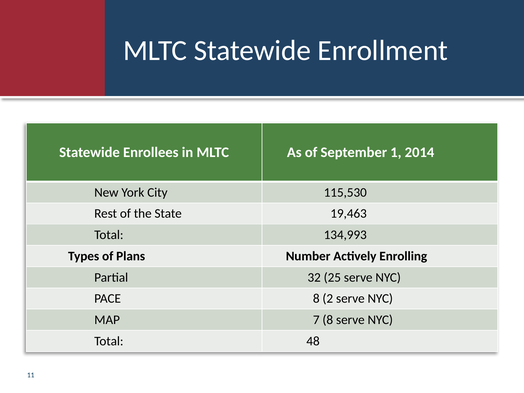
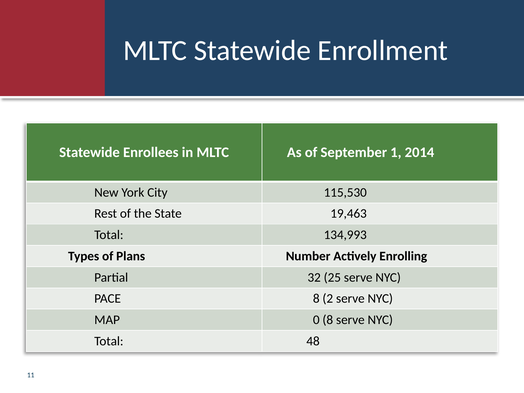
7: 7 -> 0
